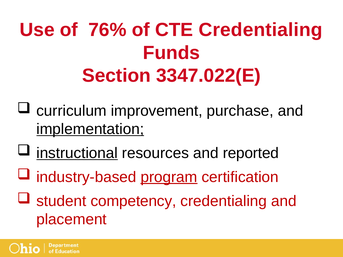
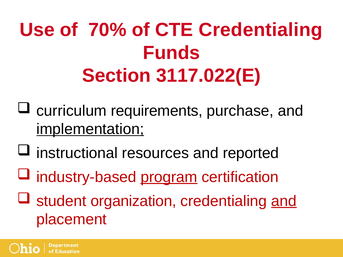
76%: 76% -> 70%
3347.022(E: 3347.022(E -> 3117.022(E
improvement: improvement -> requirements
instructional underline: present -> none
competency: competency -> organization
and at (284, 201) underline: none -> present
